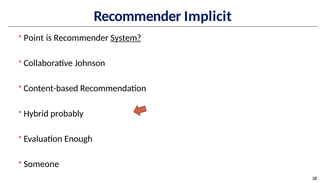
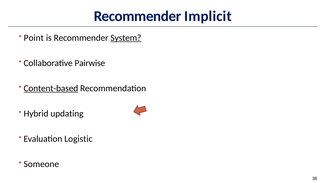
Johnson: Johnson -> Pairwise
Content-based underline: none -> present
probably: probably -> updating
Enough: Enough -> Logistic
